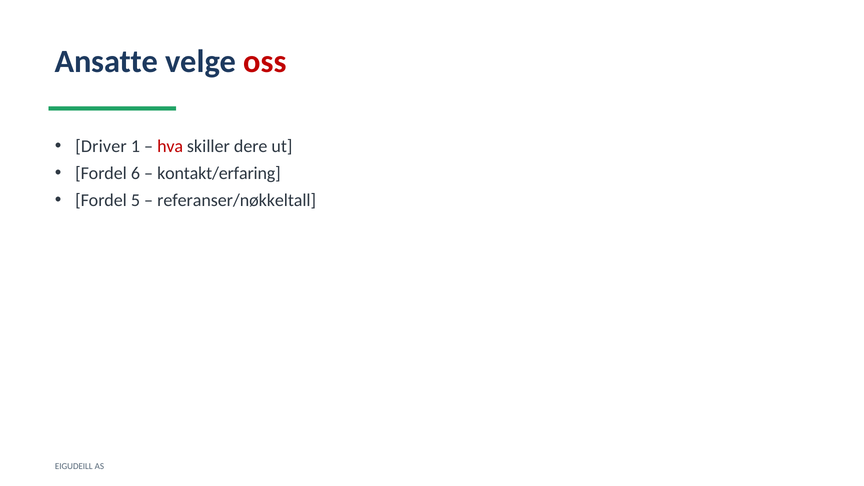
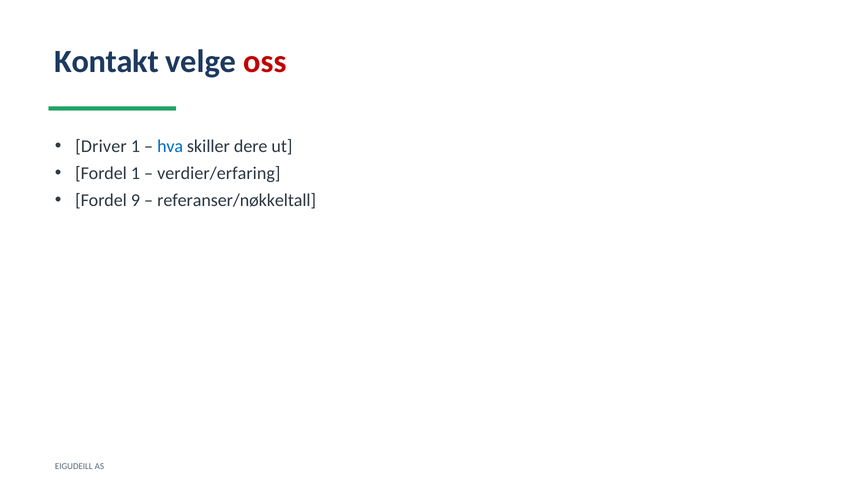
Ansatte: Ansatte -> Kontakt
hva colour: red -> blue
Fordel 6: 6 -> 1
kontakt/erfaring: kontakt/erfaring -> verdier/erfaring
5: 5 -> 9
